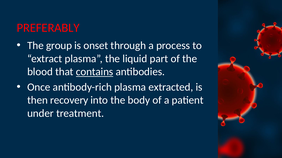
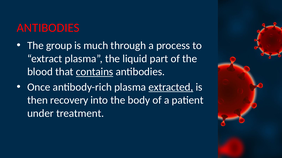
PREFERABLY at (48, 28): PREFERABLY -> ANTIBODIES
onset: onset -> much
extracted underline: none -> present
